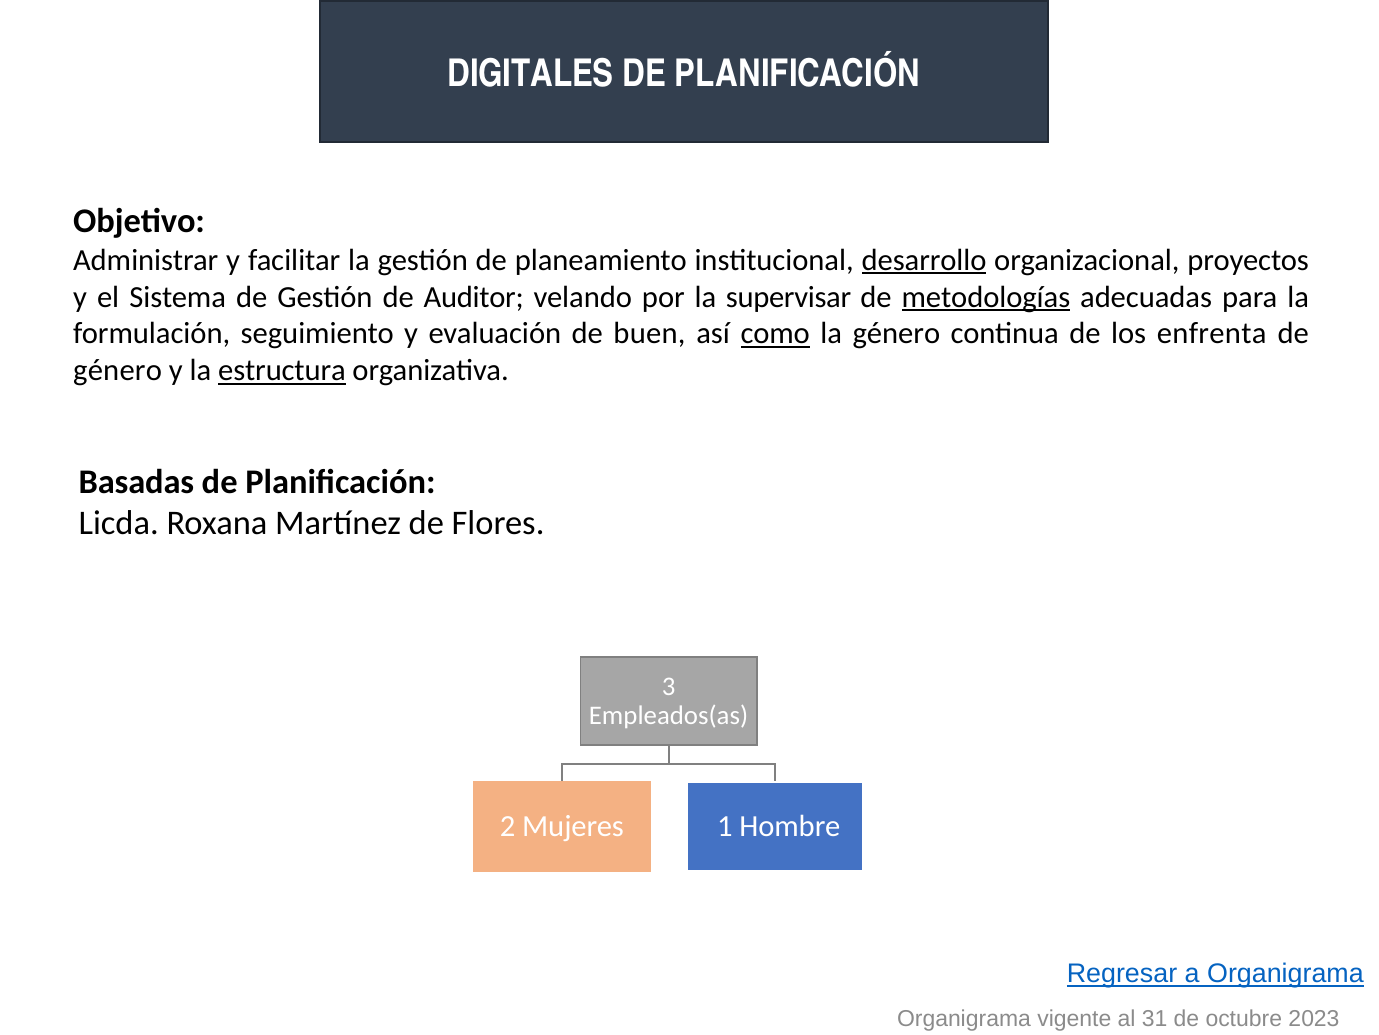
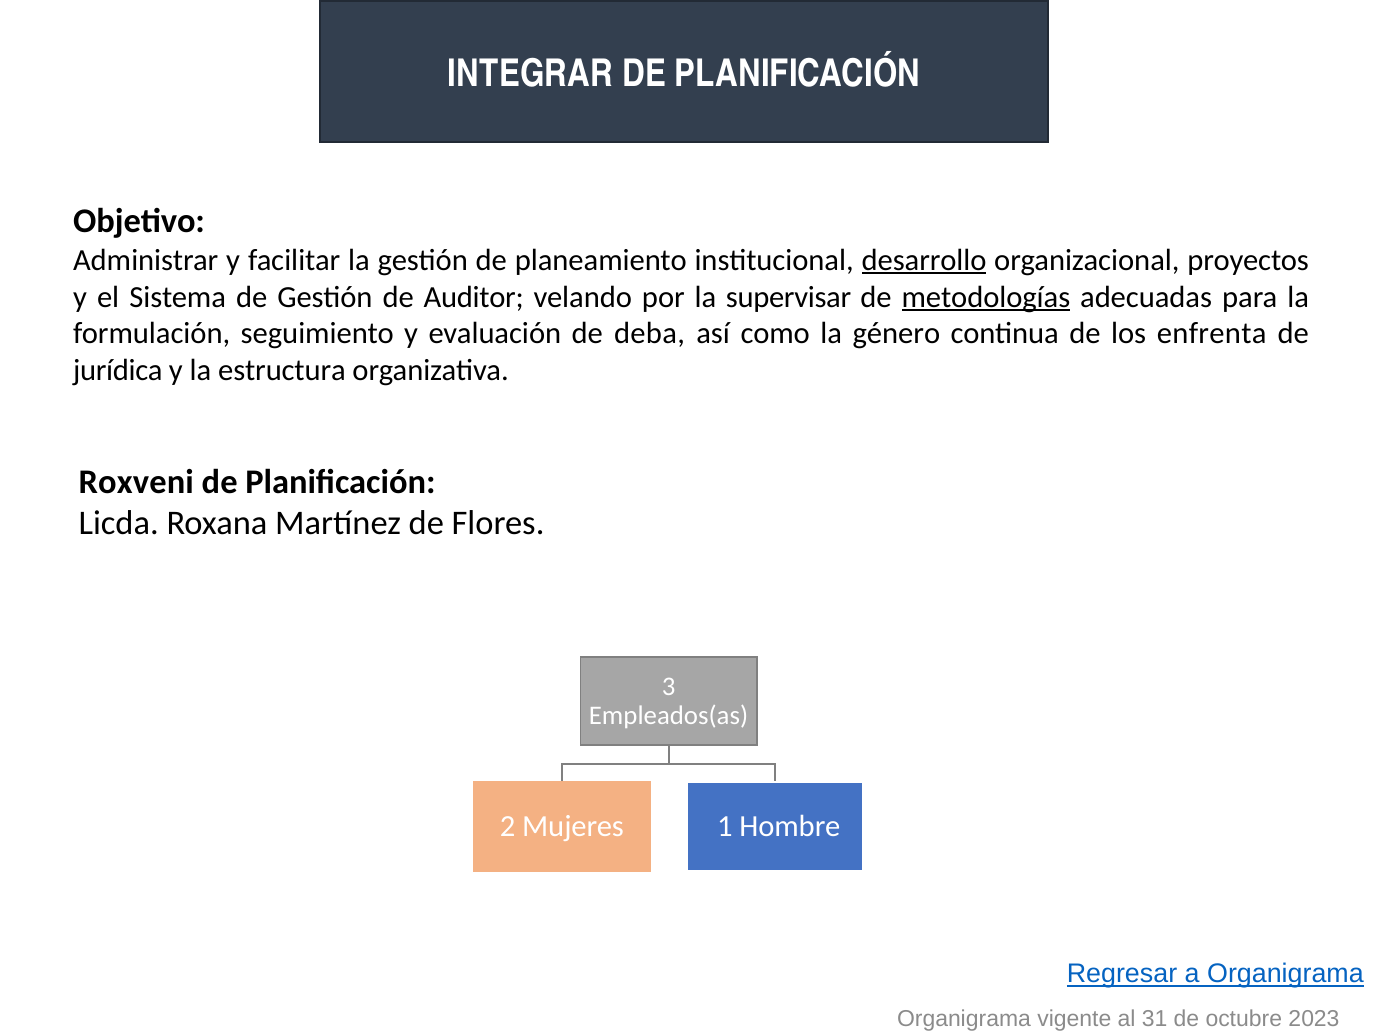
DIGITALES: DIGITALES -> INTEGRAR
buen: buen -> deba
como underline: present -> none
género at (118, 370): género -> jurídica
estructura underline: present -> none
Basadas: Basadas -> Roxveni
